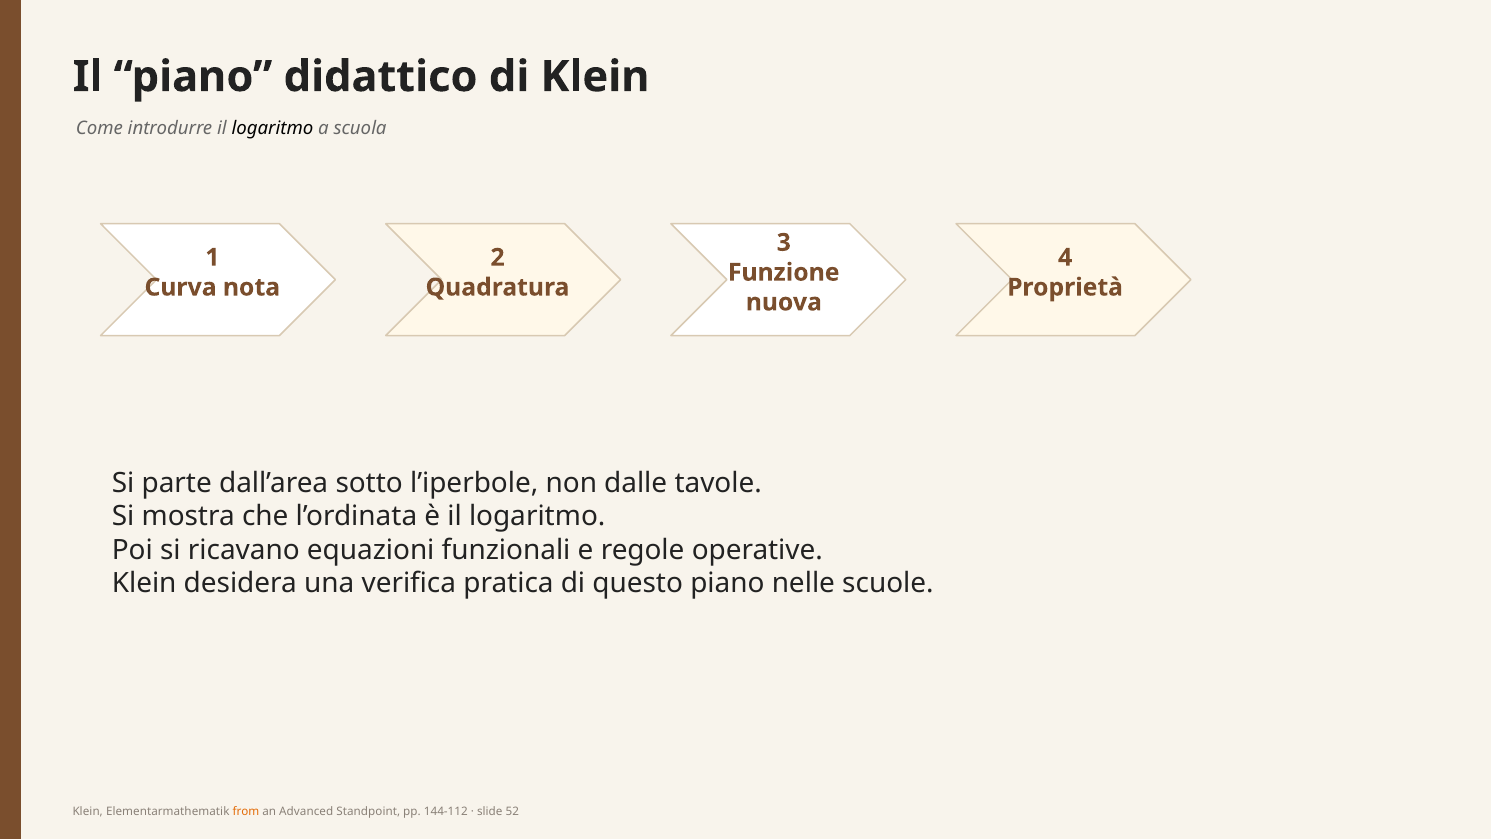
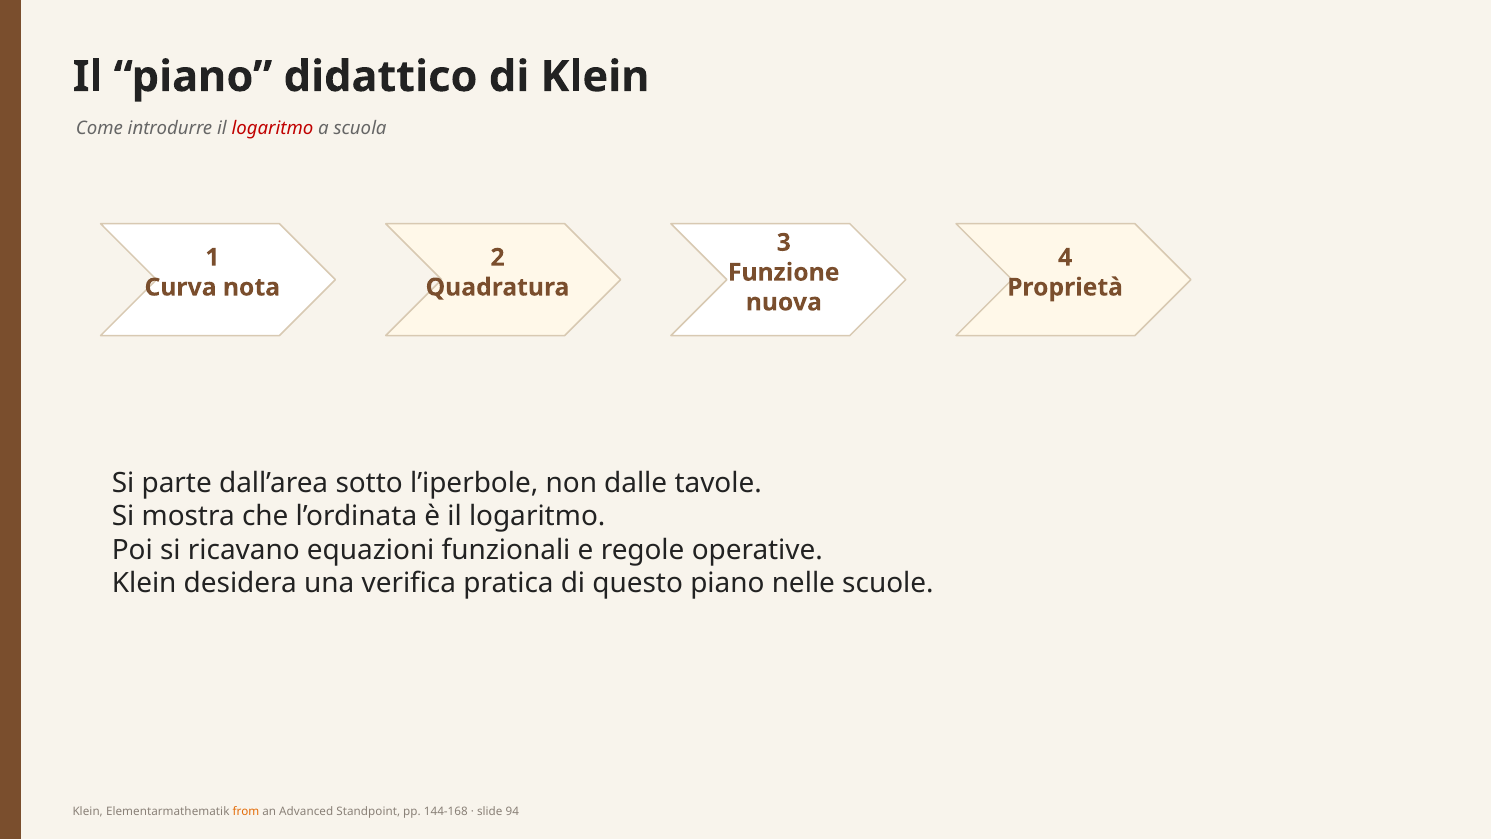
logaritmo at (272, 128) colour: black -> red
144-112: 144-112 -> 144-168
52: 52 -> 94
